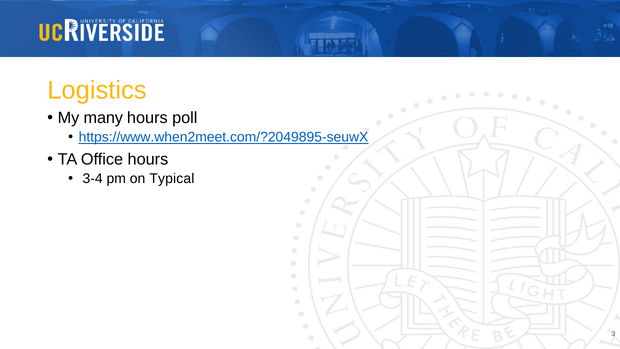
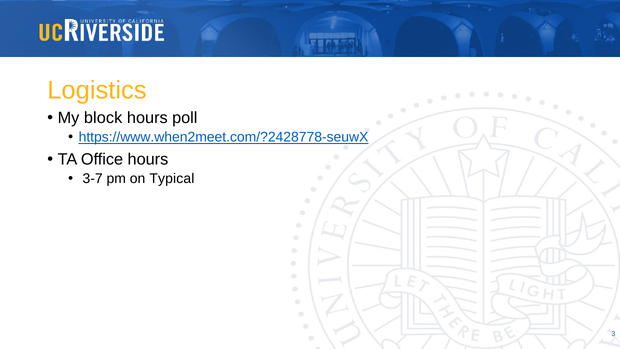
many: many -> block
https://www.when2meet.com/?2049895-seuwX: https://www.when2meet.com/?2049895-seuwX -> https://www.when2meet.com/?2428778-seuwX
3-4: 3-4 -> 3-7
